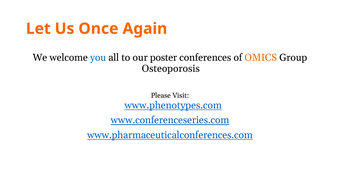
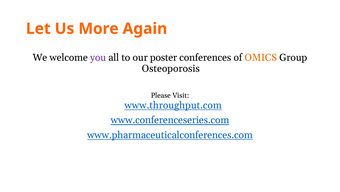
Once: Once -> More
you colour: blue -> purple
www.phenotypes.com: www.phenotypes.com -> www.throughput.com
